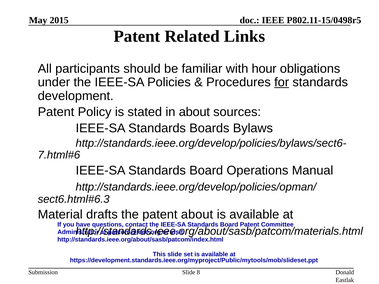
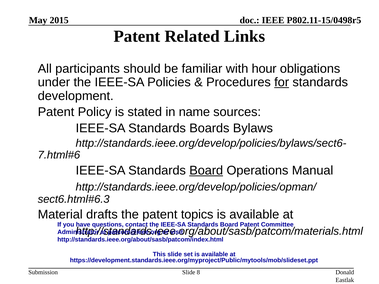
in about: about -> name
Board at (206, 171) underline: none -> present
patent about: about -> topics
